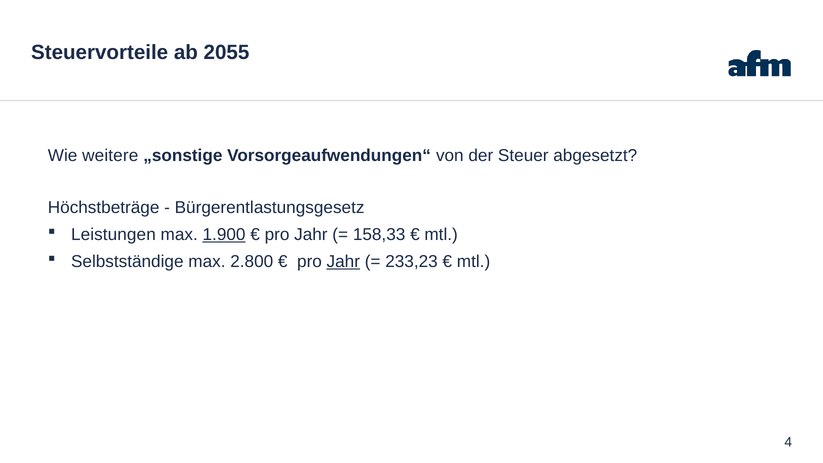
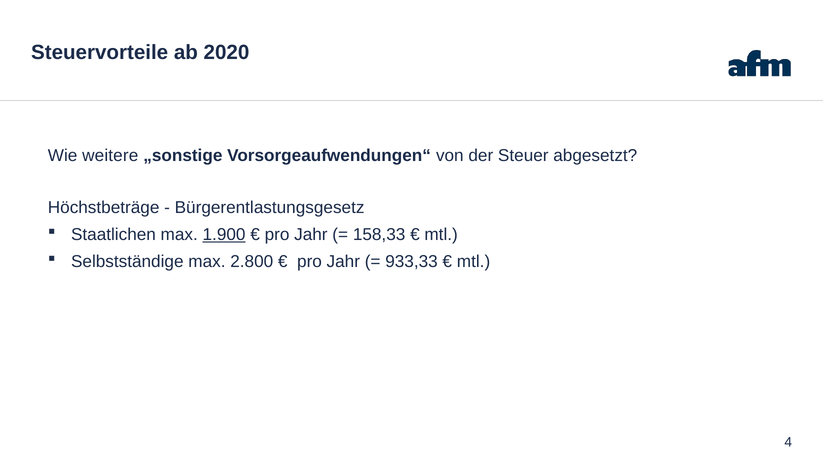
2055: 2055 -> 2020
Leistungen: Leistungen -> Staatlichen
Jahr at (343, 262) underline: present -> none
233,23: 233,23 -> 933,33
